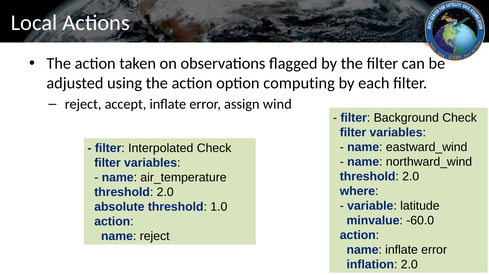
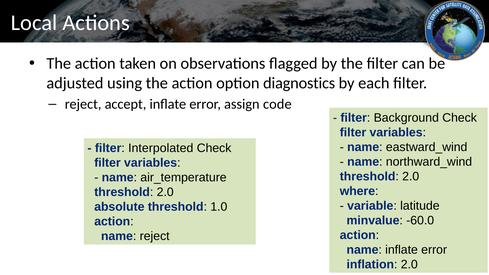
computing: computing -> diagnostics
wind: wind -> code
